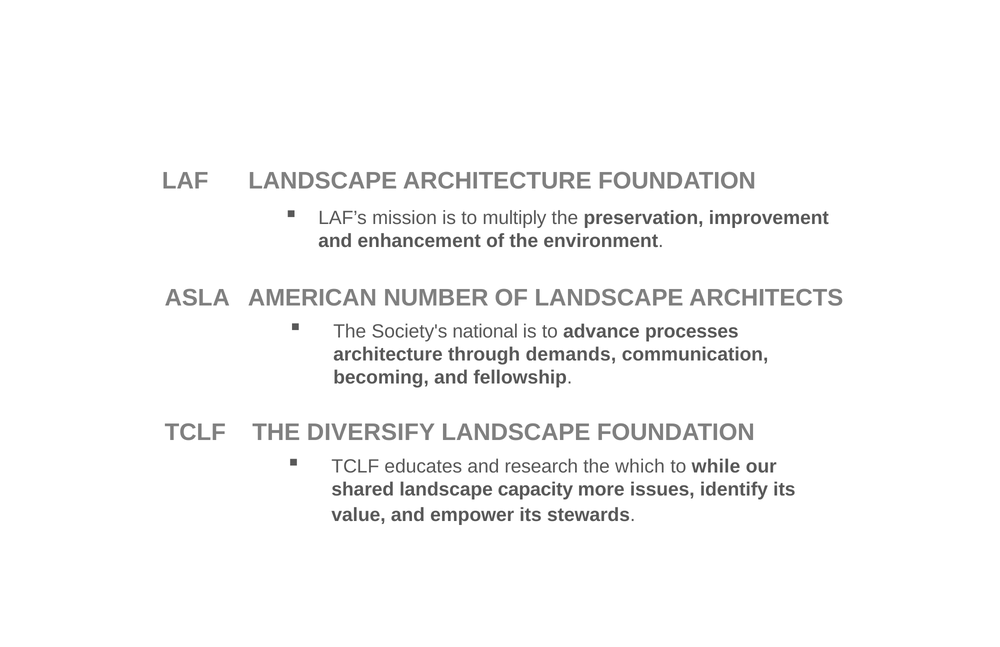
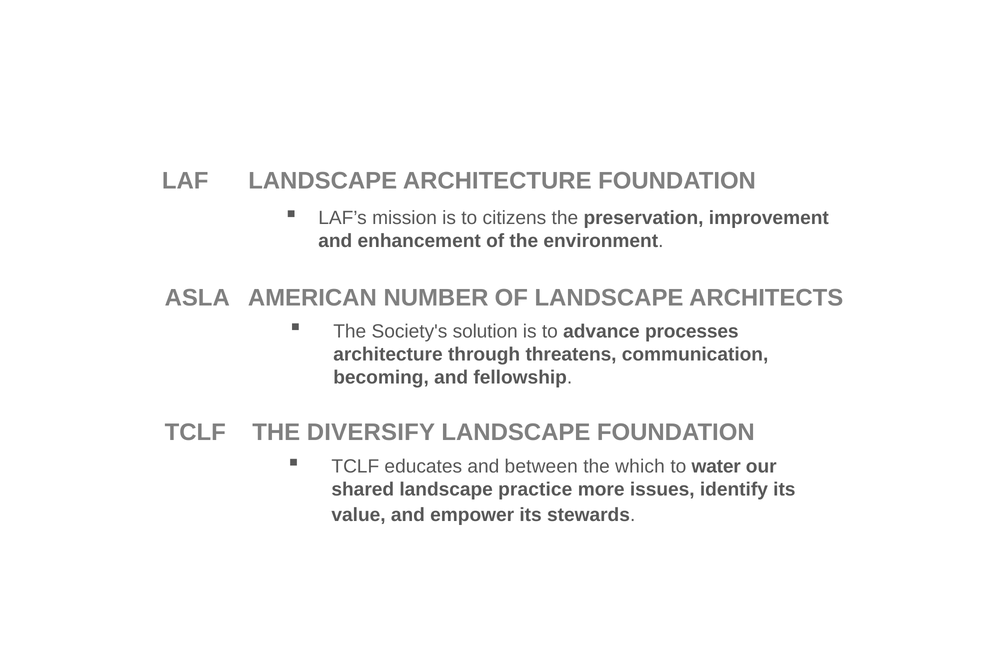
multiply: multiply -> citizens
national: national -> solution
demands: demands -> threatens
research: research -> between
while: while -> water
capacity: capacity -> practice
